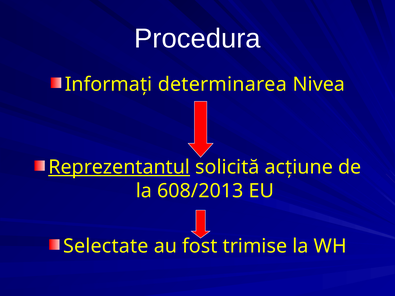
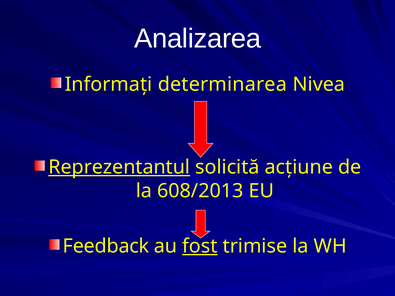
Procedura: Procedura -> Analizarea
Selectate: Selectate -> Feedback
fost underline: none -> present
